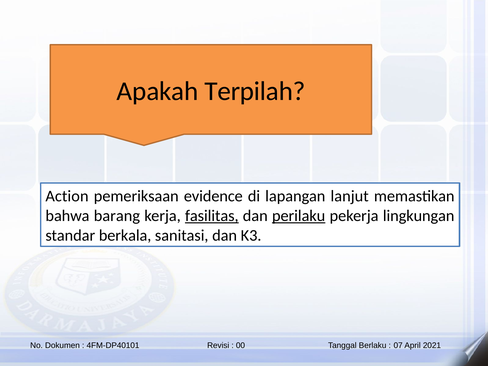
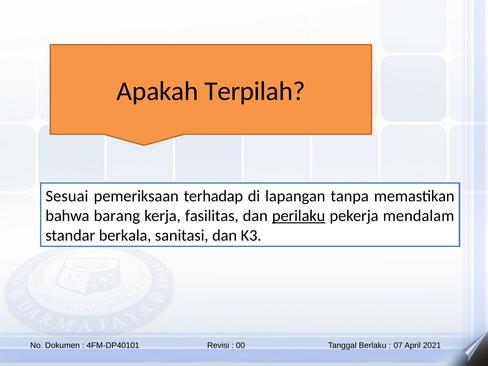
Action: Action -> Sesuai
evidence: evidence -> terhadap
lanjut: lanjut -> tanpa
fasilitas underline: present -> none
lingkungan: lingkungan -> mendalam
